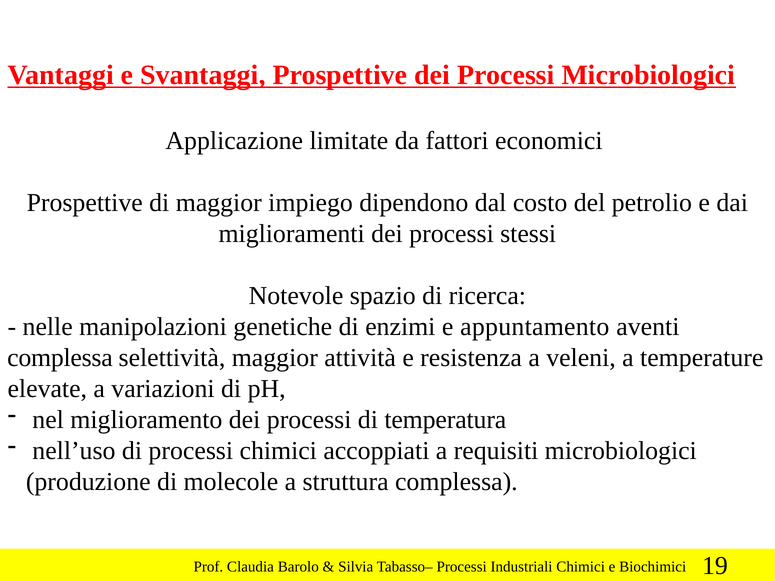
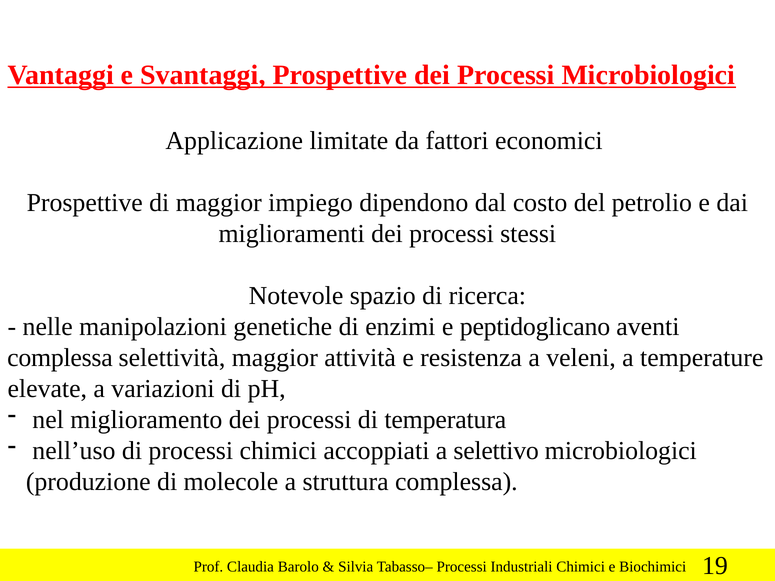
appuntamento: appuntamento -> peptidoglicano
requisiti: requisiti -> selettivo
